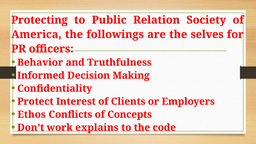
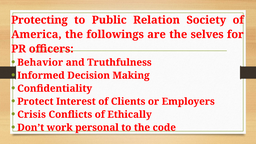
Ethos: Ethos -> Crisis
Concepts: Concepts -> Ethically
explains: explains -> personal
